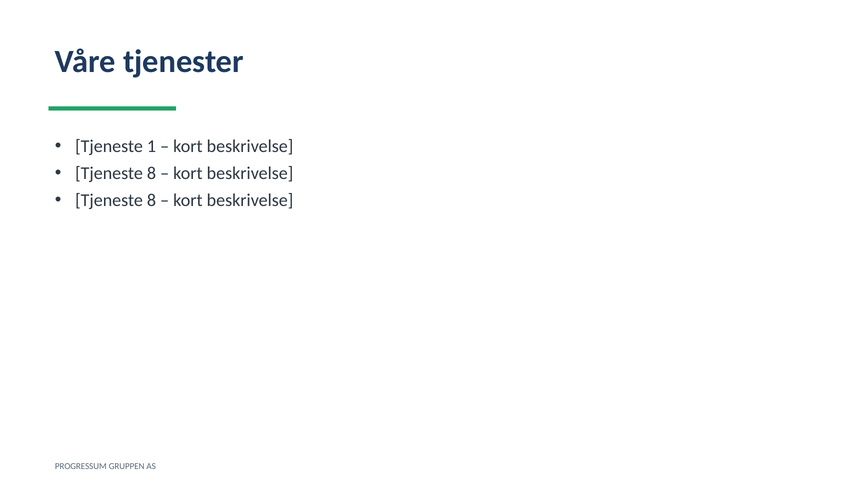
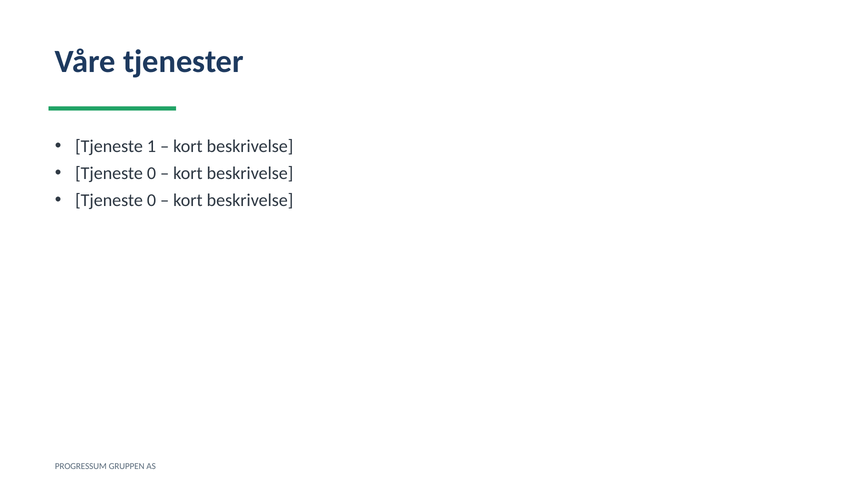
8 at (151, 173): 8 -> 0
8 at (151, 200): 8 -> 0
